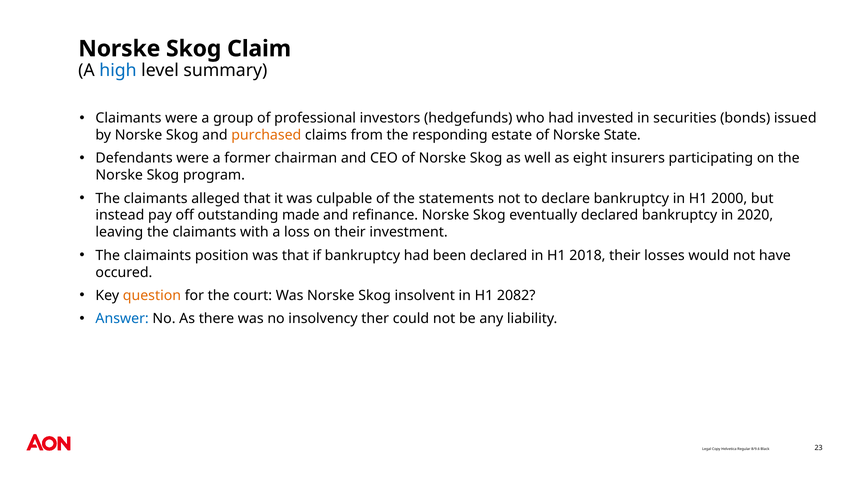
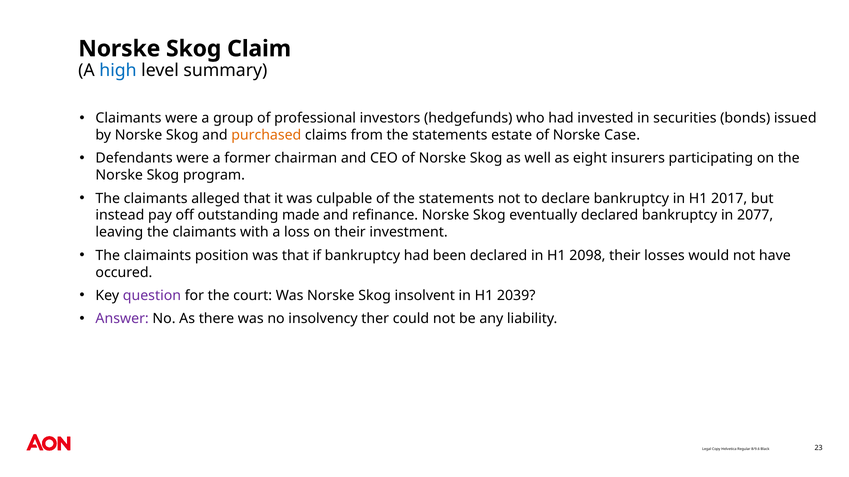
from the responding: responding -> statements
State: State -> Case
2000: 2000 -> 2017
2020: 2020 -> 2077
2018: 2018 -> 2098
question colour: orange -> purple
2082: 2082 -> 2039
Answer colour: blue -> purple
